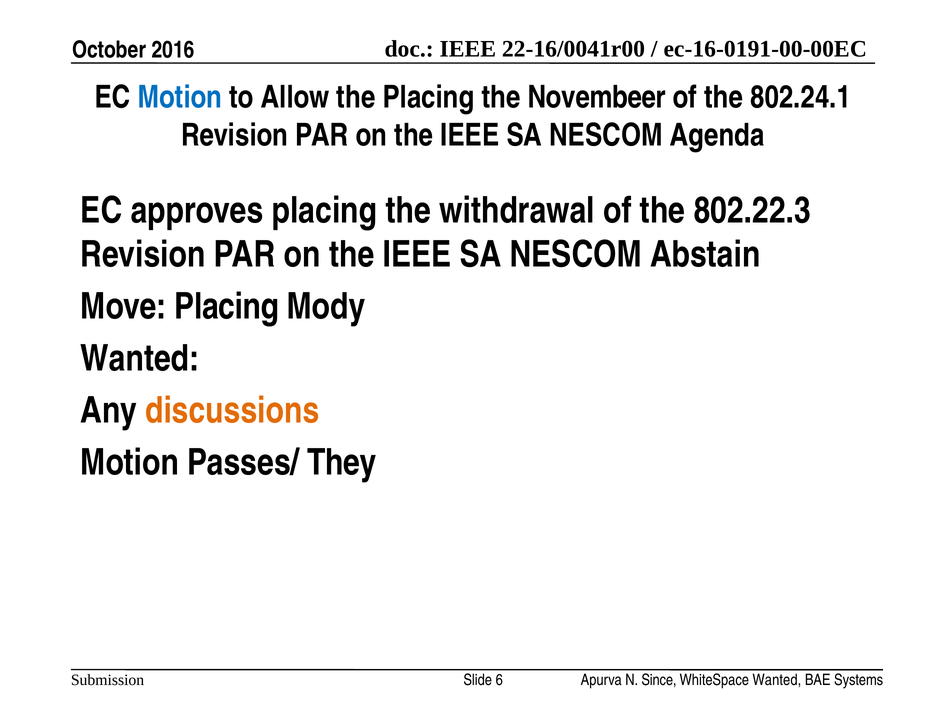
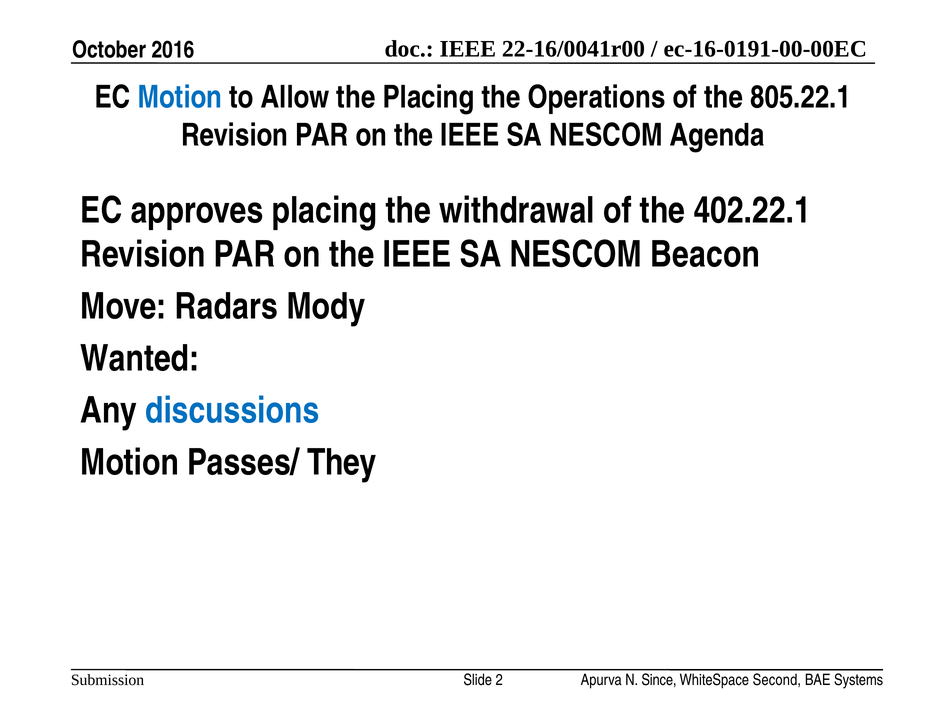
Novembeer: Novembeer -> Operations
802.24.1: 802.24.1 -> 805.22.1
802.22.3: 802.22.3 -> 402.22.1
Abstain: Abstain -> Beacon
Move Placing: Placing -> Radars
discussions colour: orange -> blue
6: 6 -> 2
WhiteSpace Wanted: Wanted -> Second
